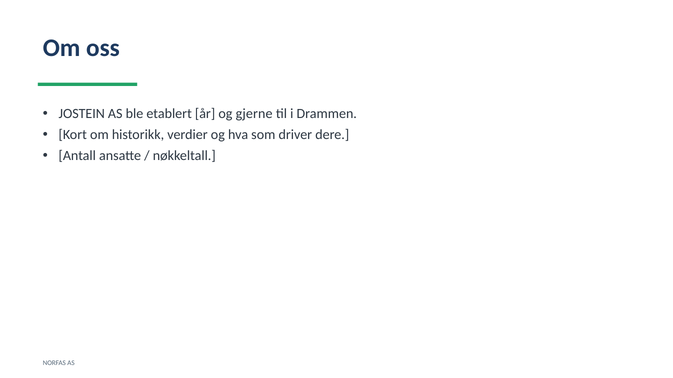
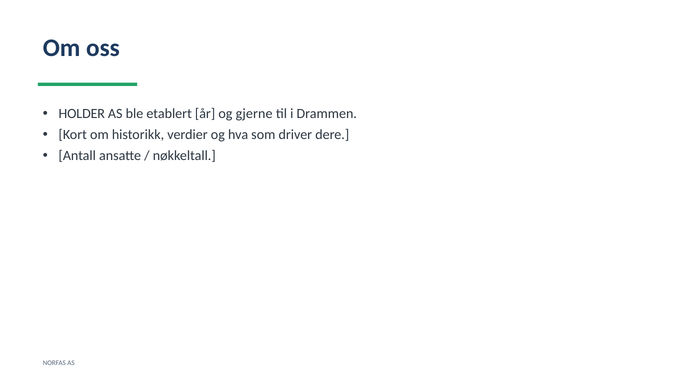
JOSTEIN: JOSTEIN -> HOLDER
